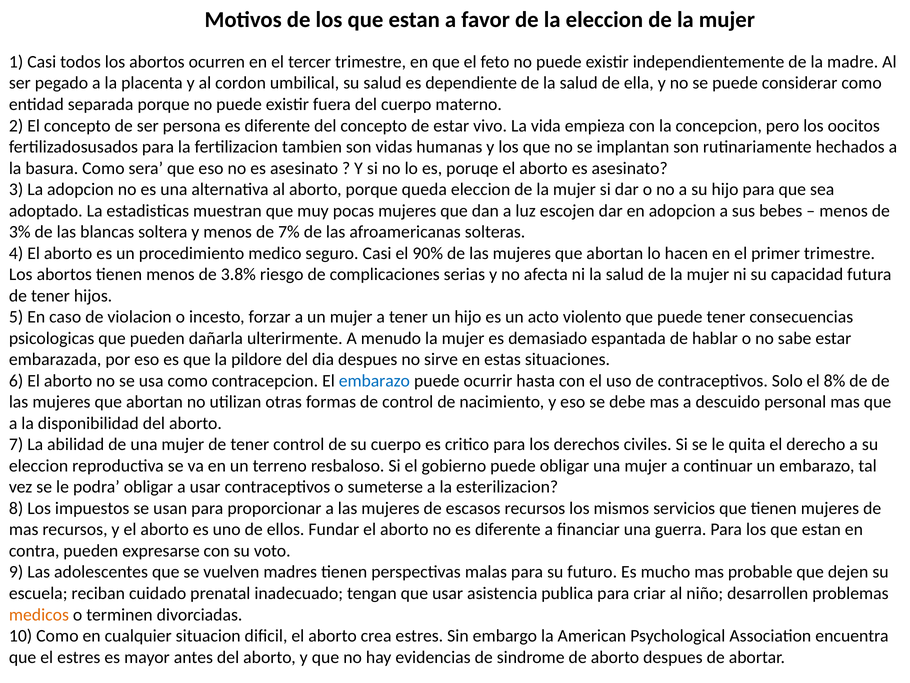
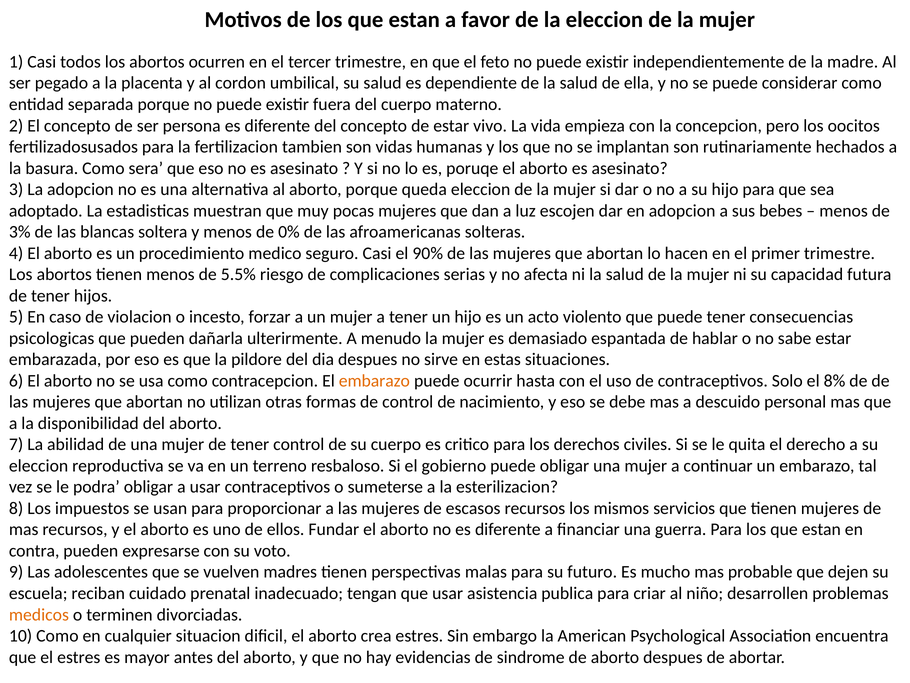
7%: 7% -> 0%
3.8%: 3.8% -> 5.5%
embarazo at (374, 381) colour: blue -> orange
